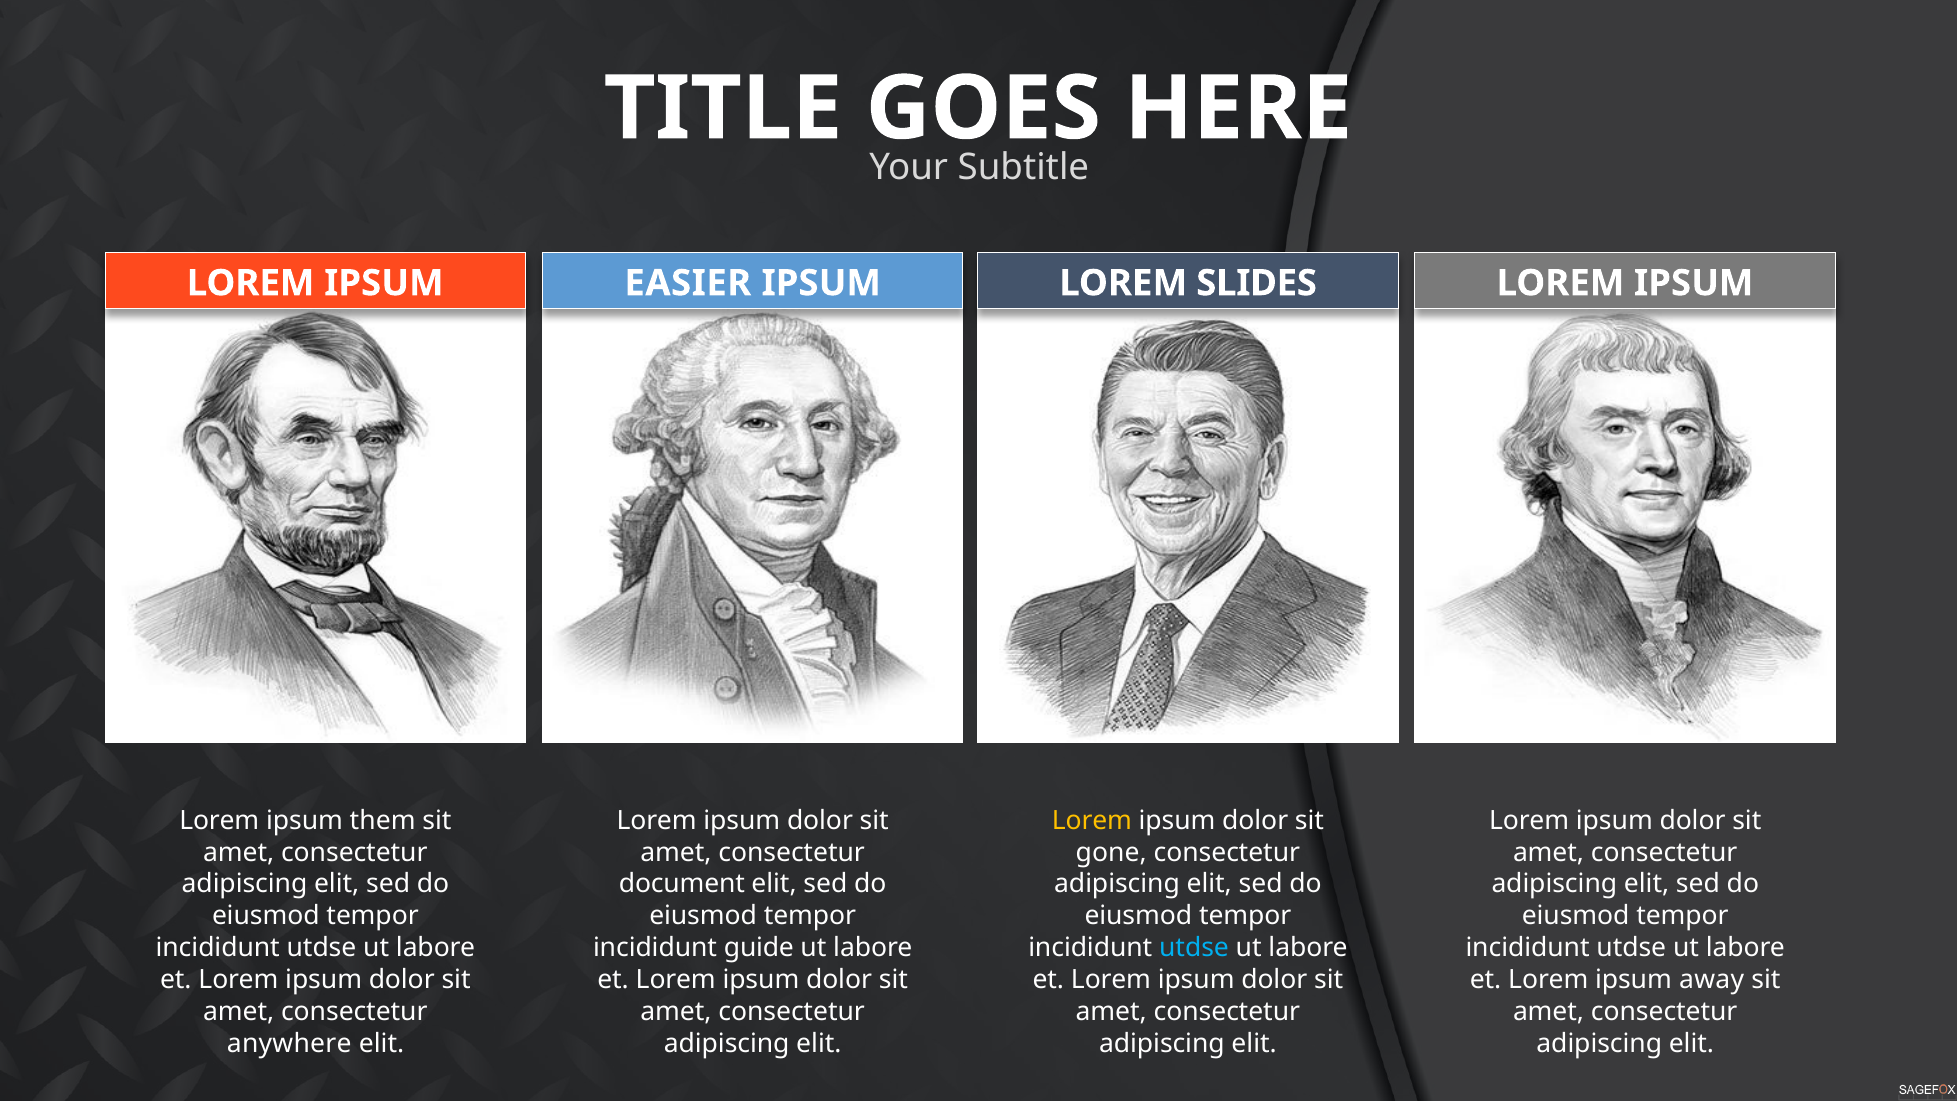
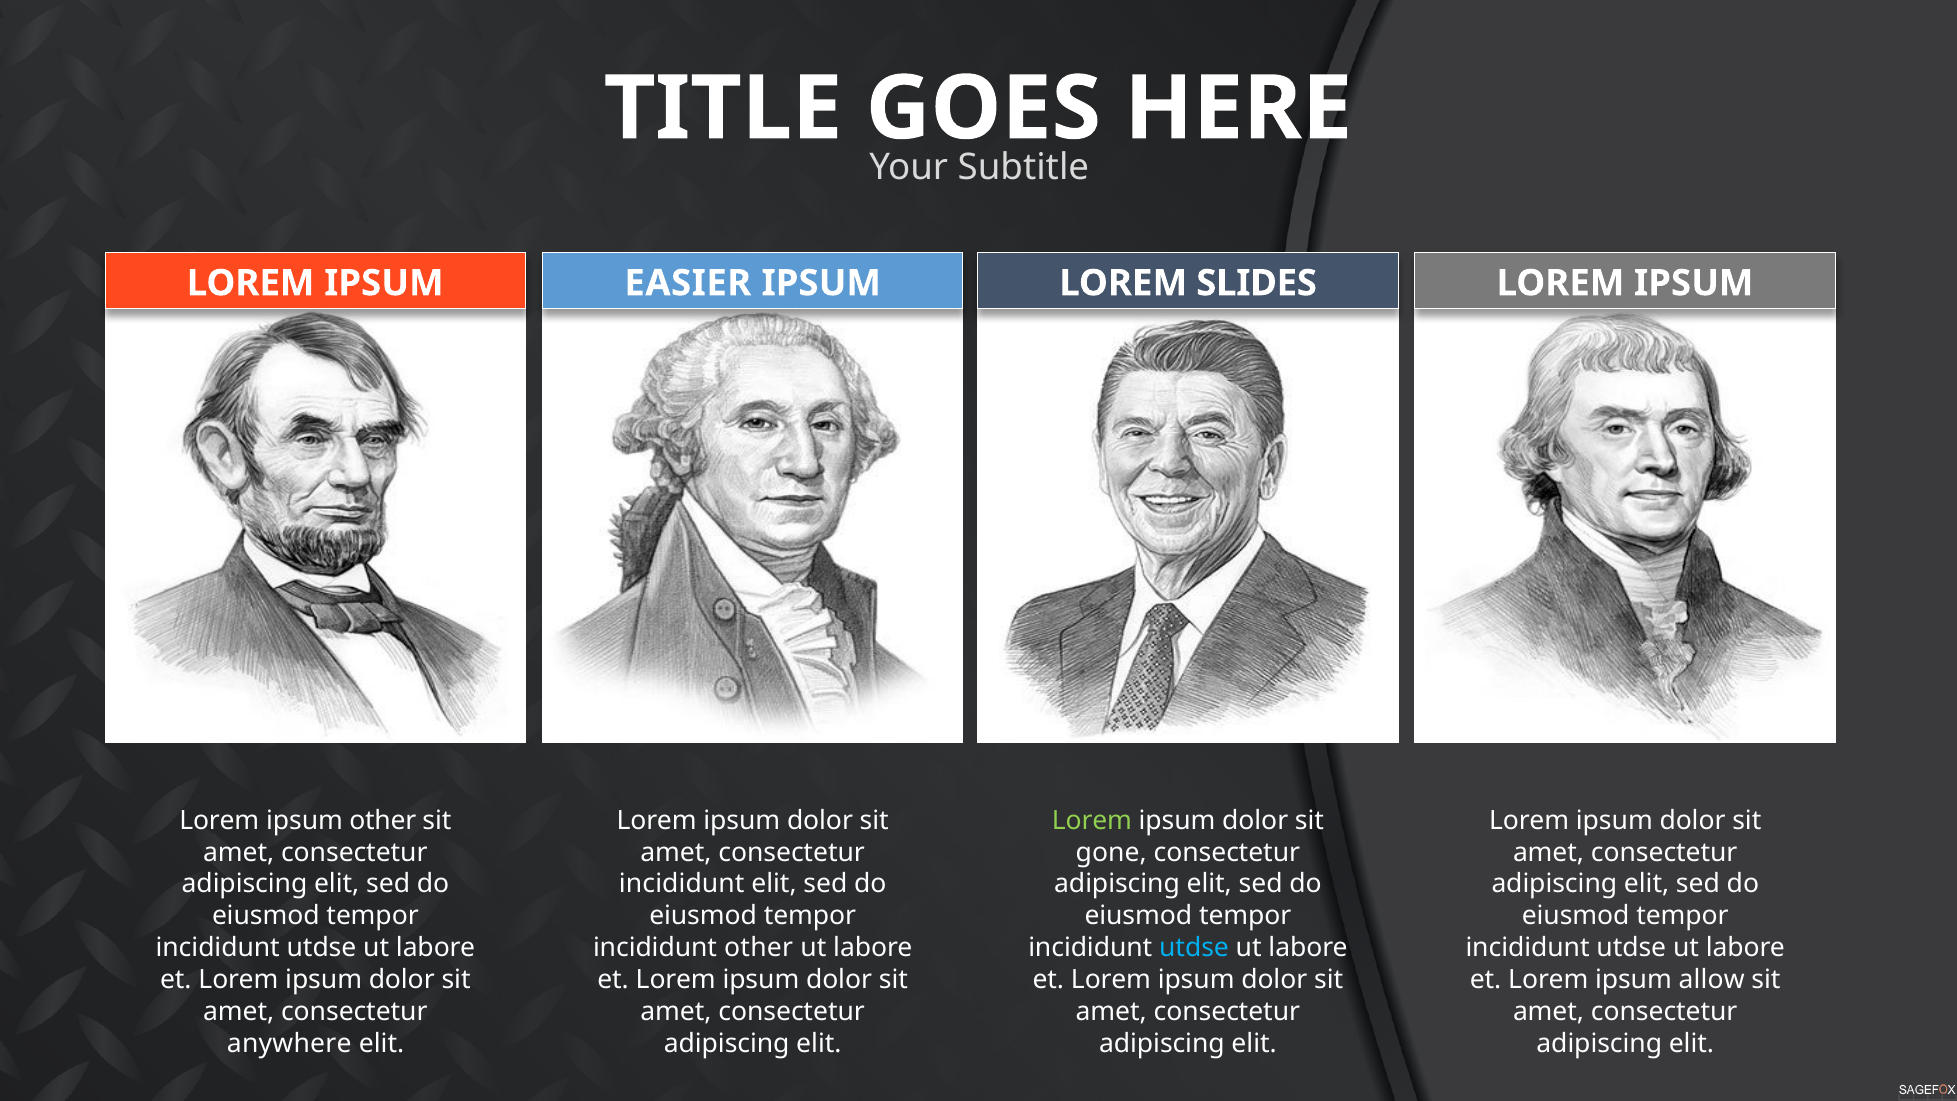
ipsum them: them -> other
Lorem at (1092, 820) colour: yellow -> light green
document at (682, 884): document -> incididunt
incididunt guide: guide -> other
away: away -> allow
